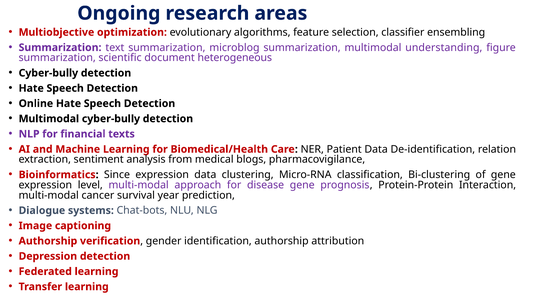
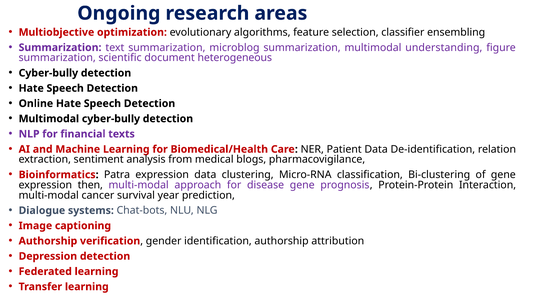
Since: Since -> Patra
level: level -> then
